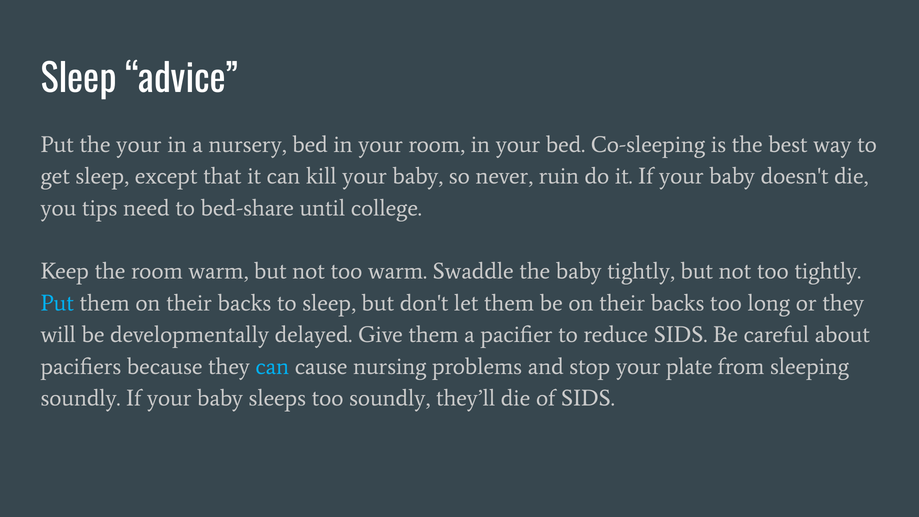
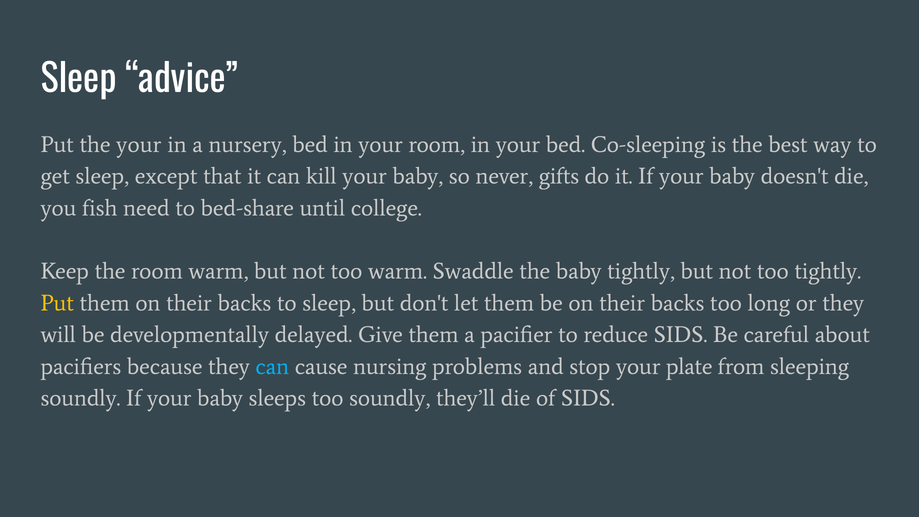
ruin: ruin -> gifts
tips: tips -> fish
Put at (57, 303) colour: light blue -> yellow
